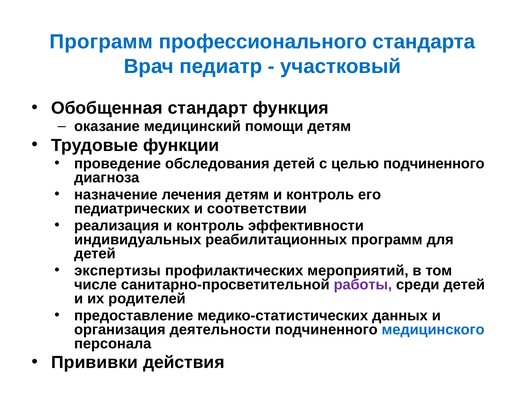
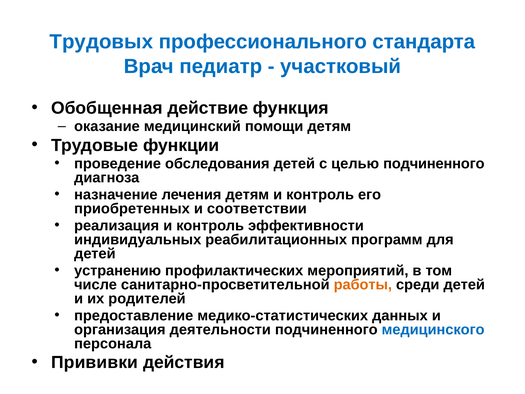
Программ at (101, 42): Программ -> Трудовых
стандарт: стандарт -> действие
педиатрических: педиатрических -> приобретенных
экспертизы: экспертизы -> устранению
работы colour: purple -> orange
